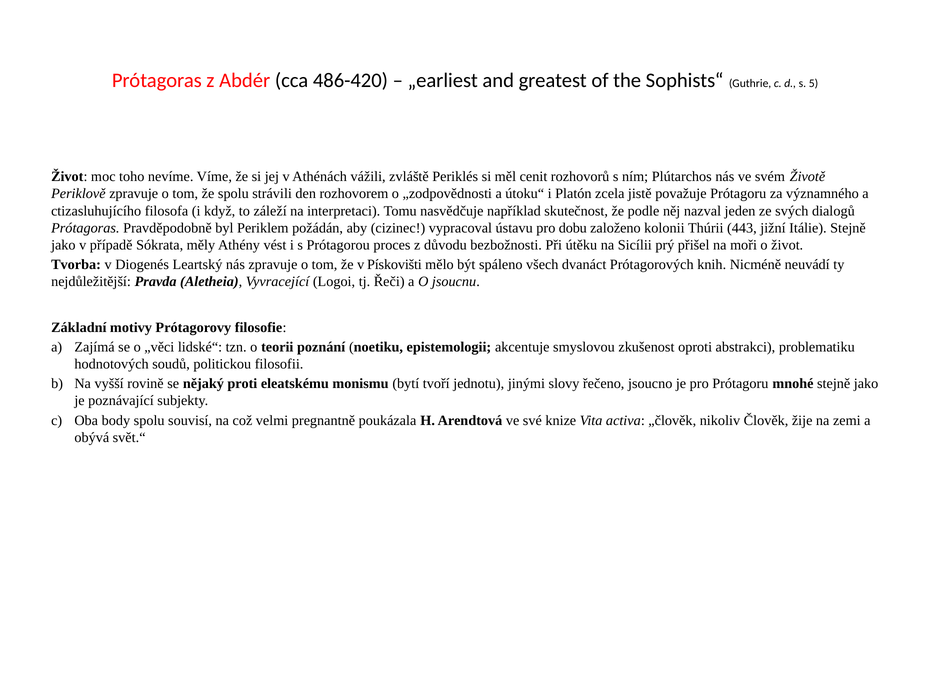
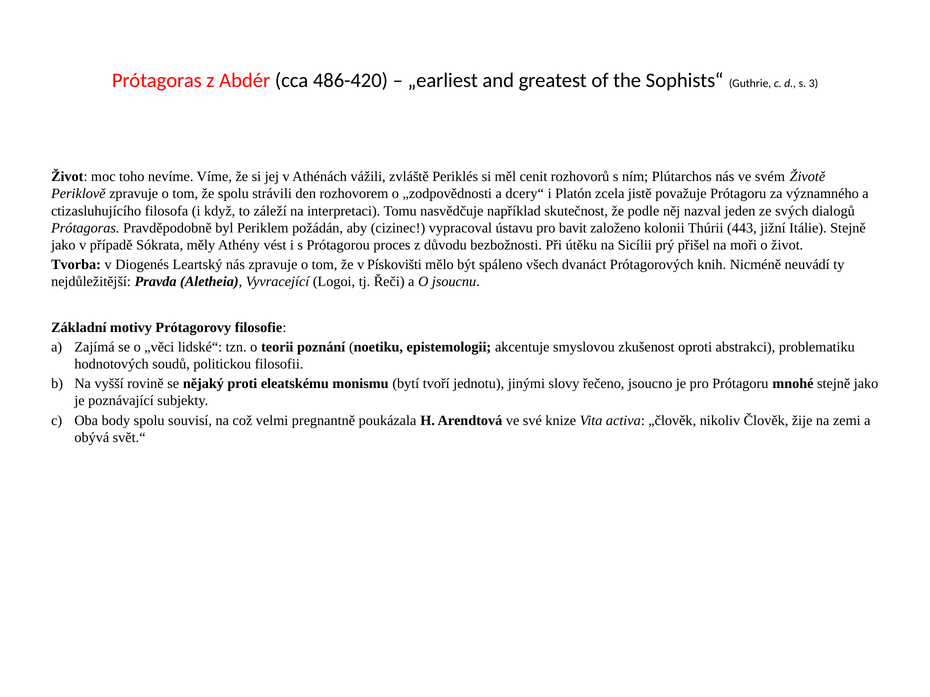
5: 5 -> 3
útoku“: útoku“ -> dcery“
dobu: dobu -> bavit
